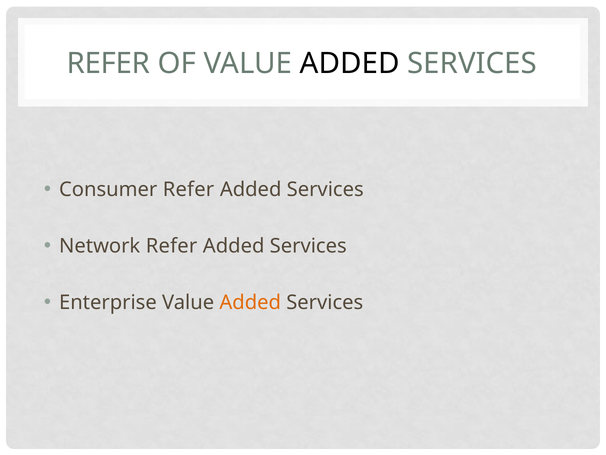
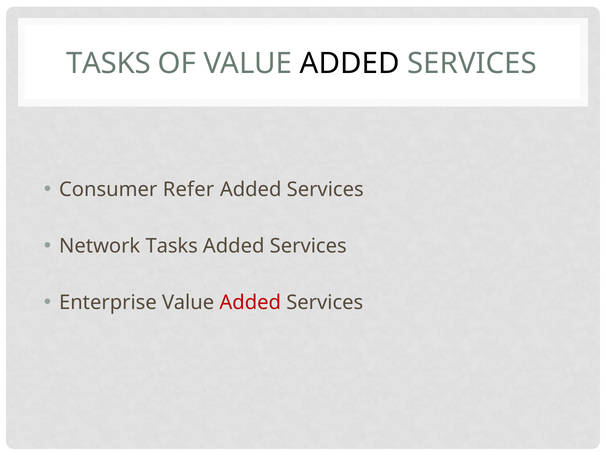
REFER at (108, 64): REFER -> TASKS
Network Refer: Refer -> Tasks
Added at (250, 302) colour: orange -> red
